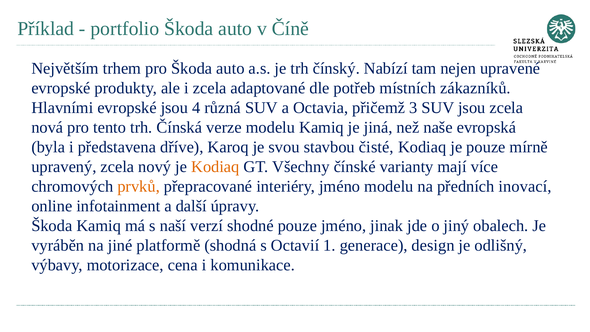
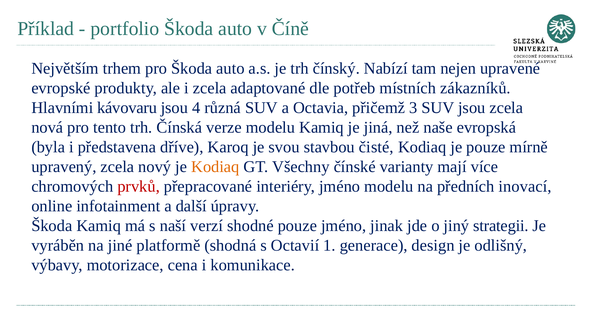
Hlavními evropské: evropské -> kávovaru
prvků colour: orange -> red
obalech: obalech -> strategii
